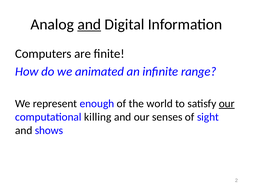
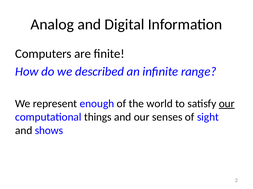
and at (89, 24) underline: present -> none
animated: animated -> described
killing: killing -> things
